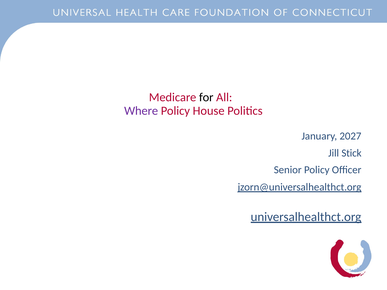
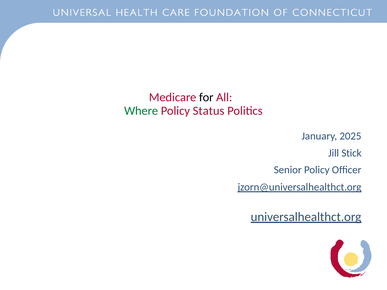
Where colour: purple -> green
House: House -> Status
2027: 2027 -> 2025
